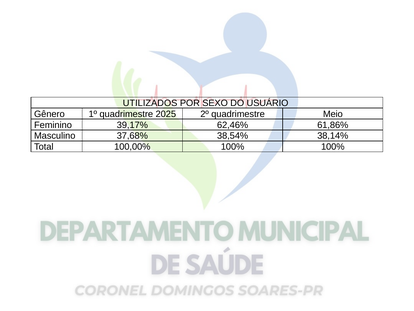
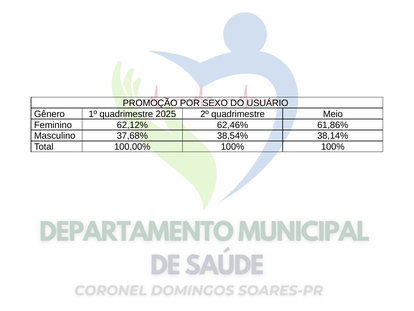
UTILIZADOS: UTILIZADOS -> PROMOÇÃO
39,17%: 39,17% -> 62,12%
